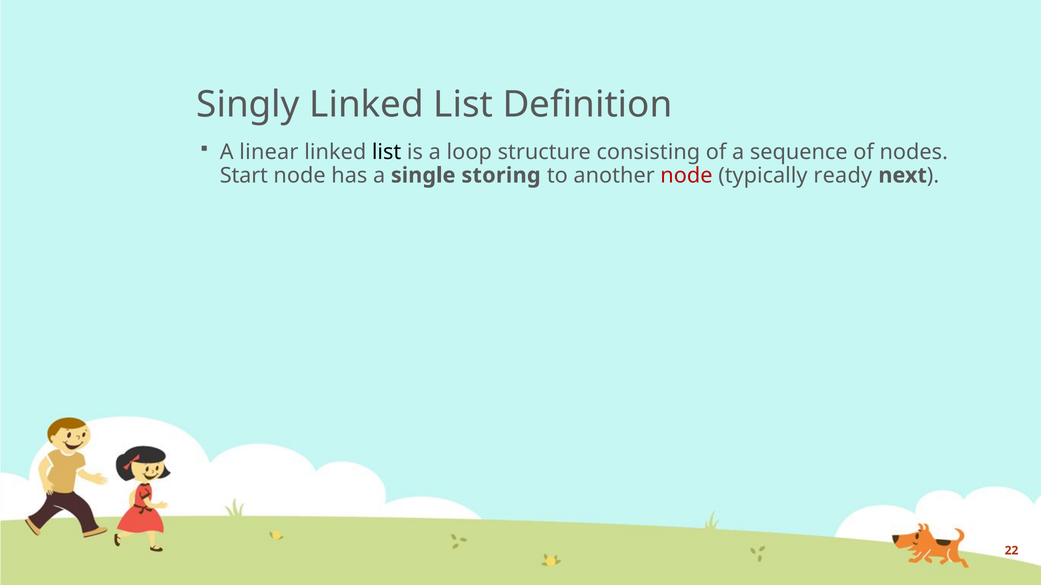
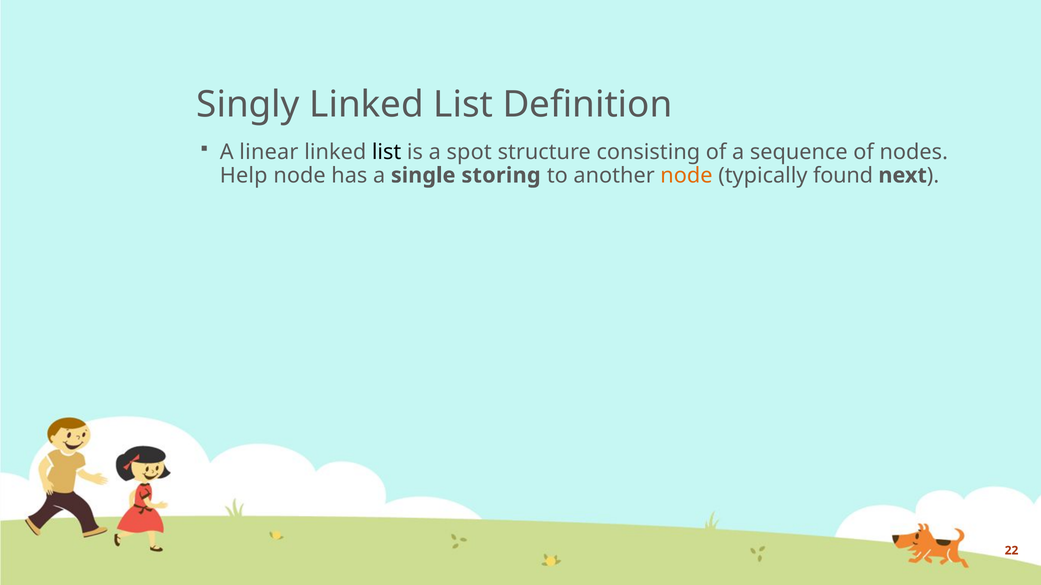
loop: loop -> spot
Start: Start -> Help
node at (686, 176) colour: red -> orange
ready: ready -> found
